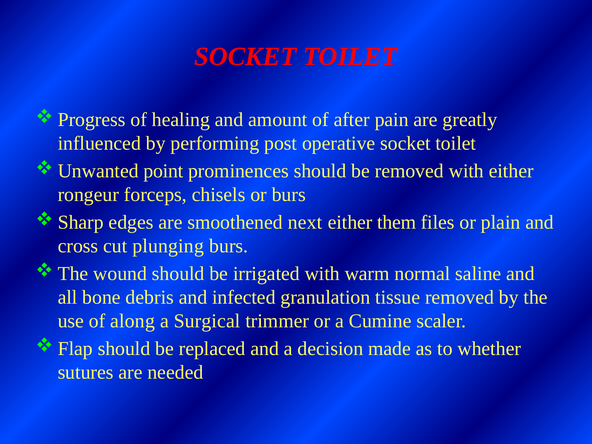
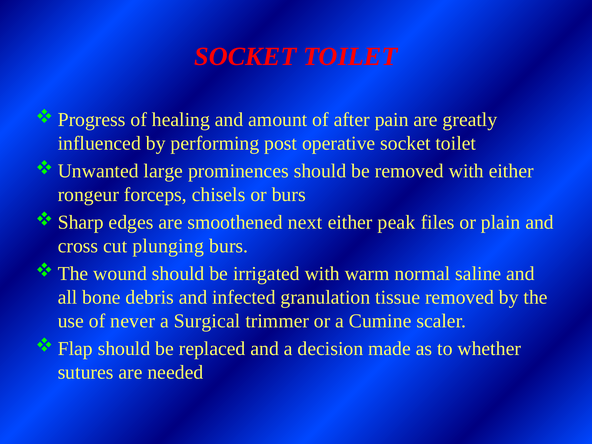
point: point -> large
them: them -> peak
along: along -> never
